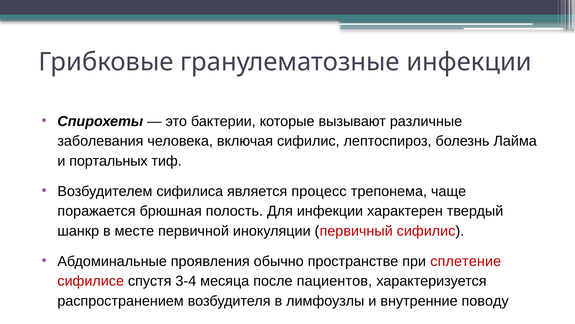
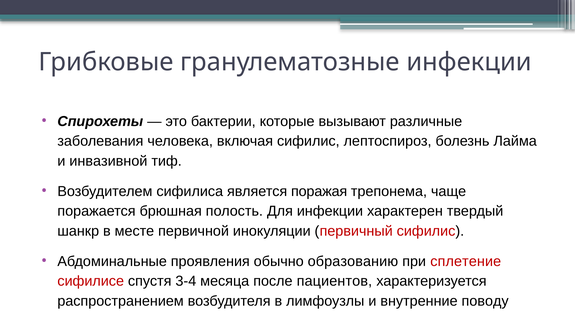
портальных: портальных -> инвазивной
процесс: процесс -> поражая
пространстве: пространстве -> образованию
